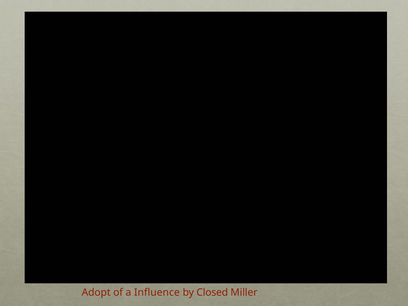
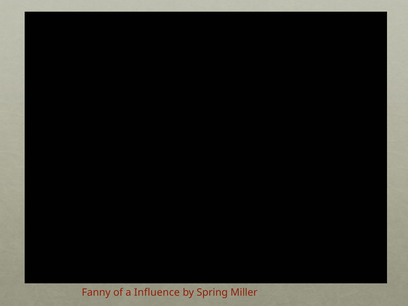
Adopt: Adopt -> Fanny
Closed: Closed -> Spring
